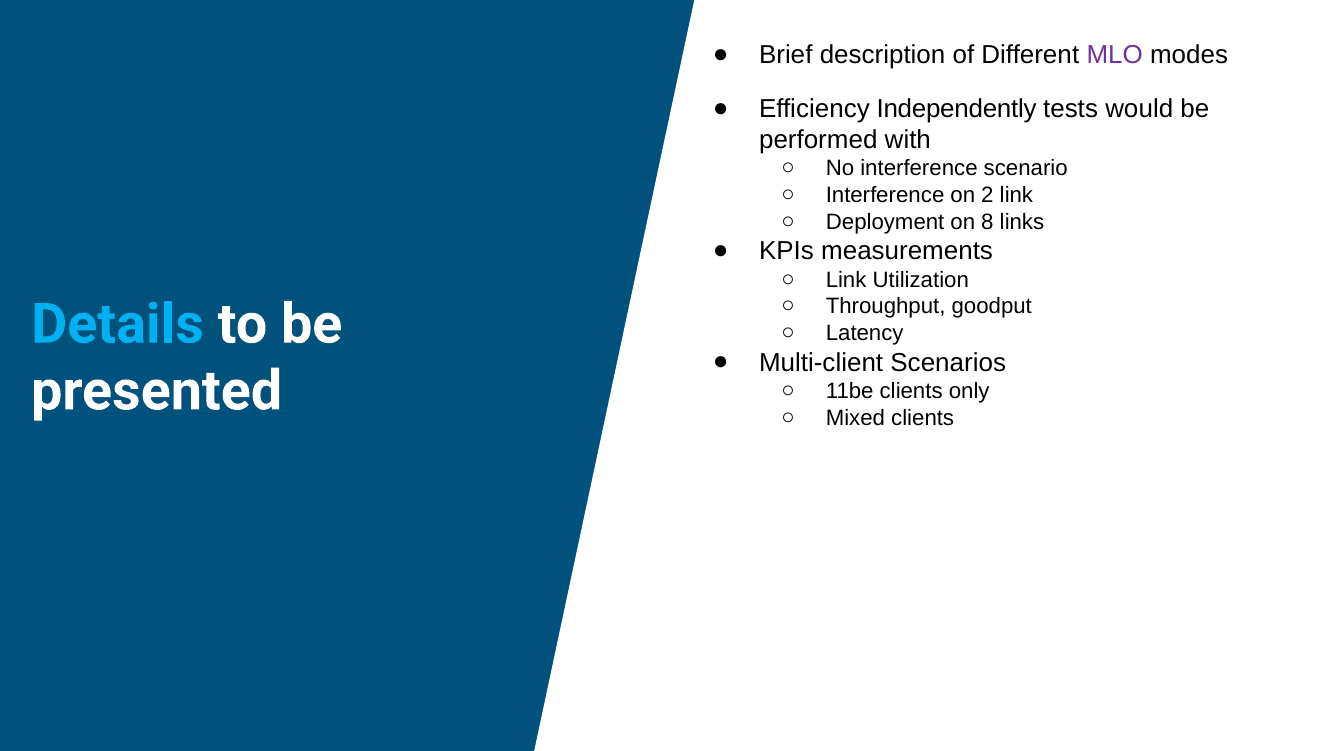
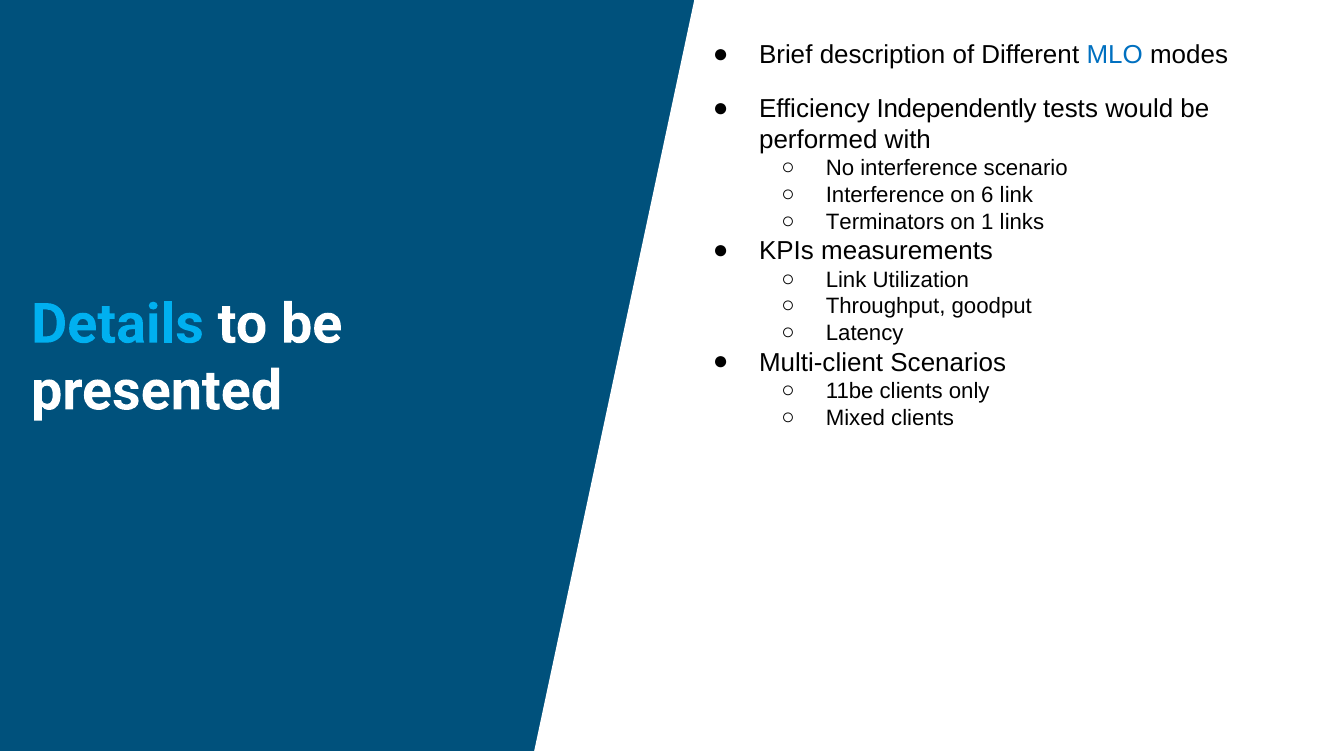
MLO colour: purple -> blue
2: 2 -> 6
Deployment: Deployment -> Terminators
8: 8 -> 1
